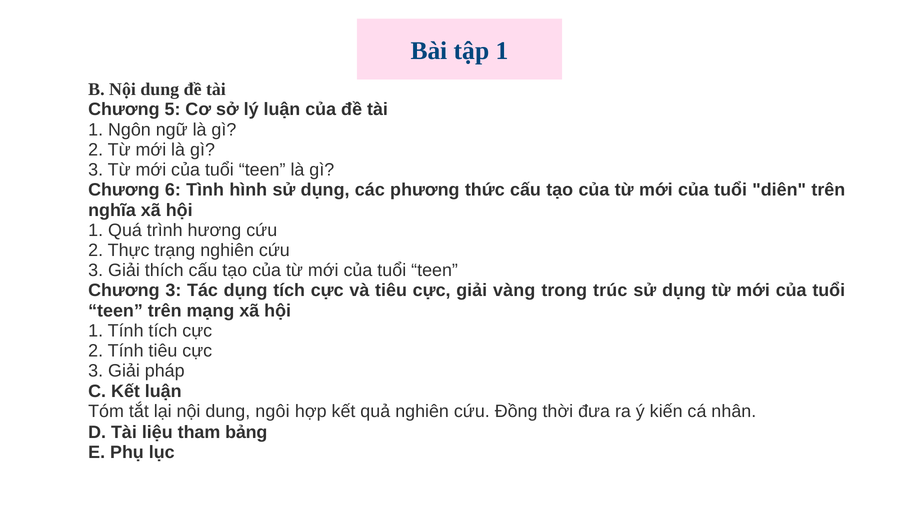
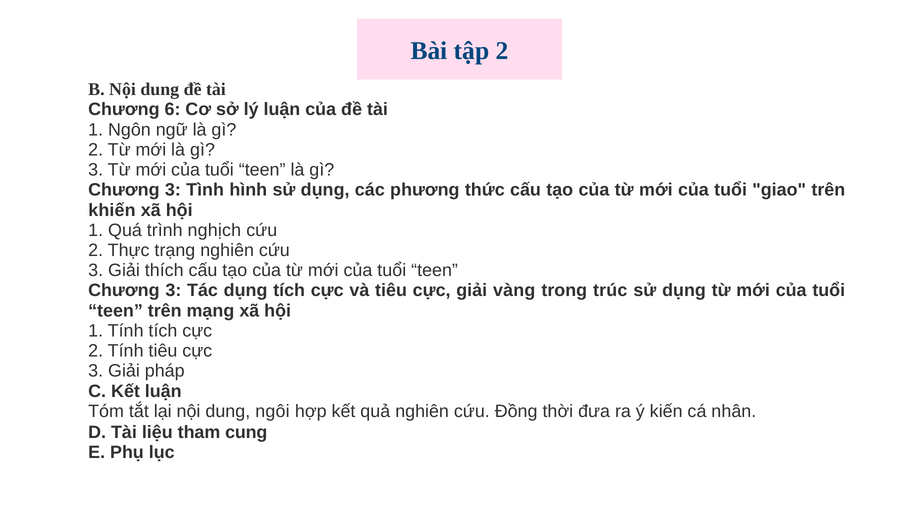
tập 1: 1 -> 2
5: 5 -> 6
6 at (173, 190): 6 -> 3
diên: diên -> giao
nghĩa: nghĩa -> khiến
hương: hương -> nghịch
bảng: bảng -> cung
